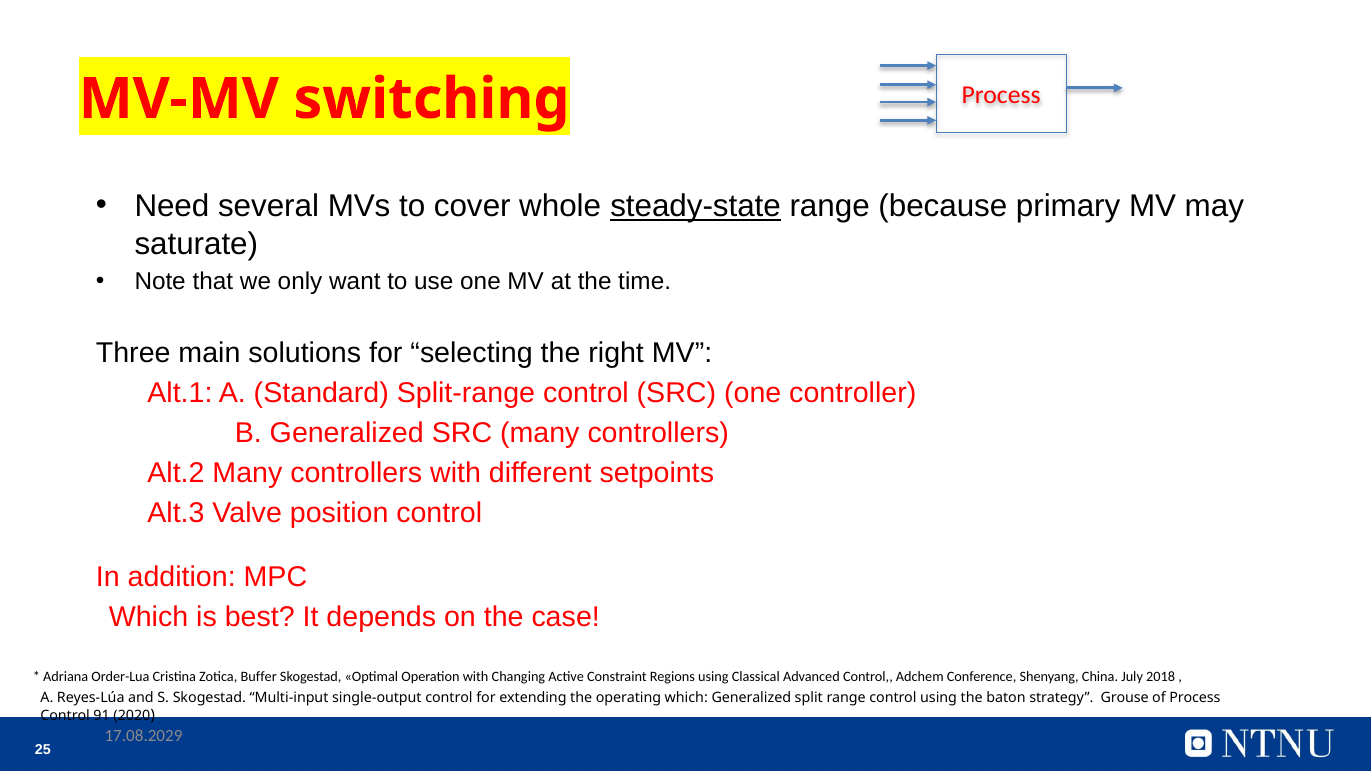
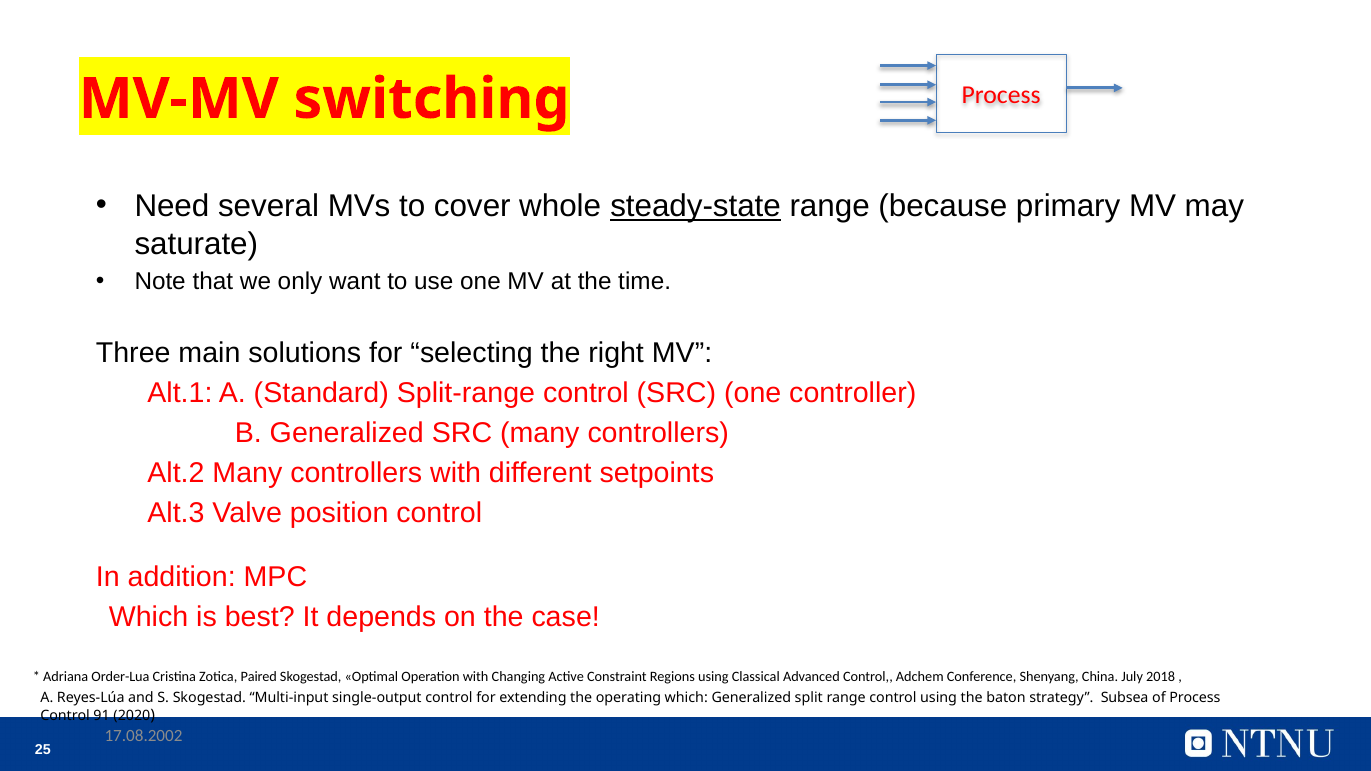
Buffer: Buffer -> Paired
Grouse: Grouse -> Subsea
17.08.2029: 17.08.2029 -> 17.08.2002
